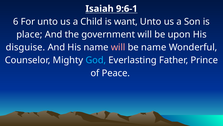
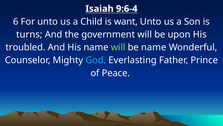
9:6-1: 9:6-1 -> 9:6-4
place: place -> turns
disguise: disguise -> troubled
will at (118, 47) colour: pink -> light green
